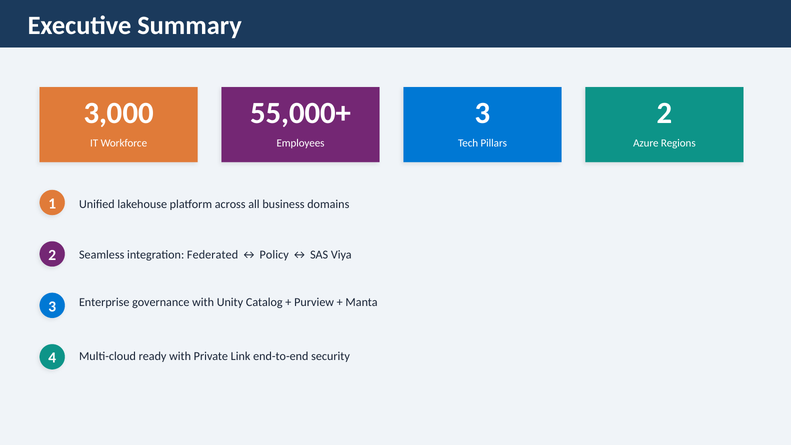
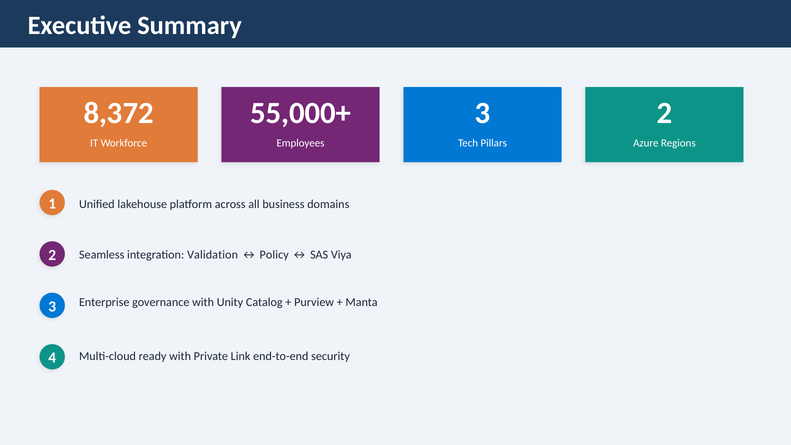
3,000: 3,000 -> 8,372
Federated: Federated -> Validation
